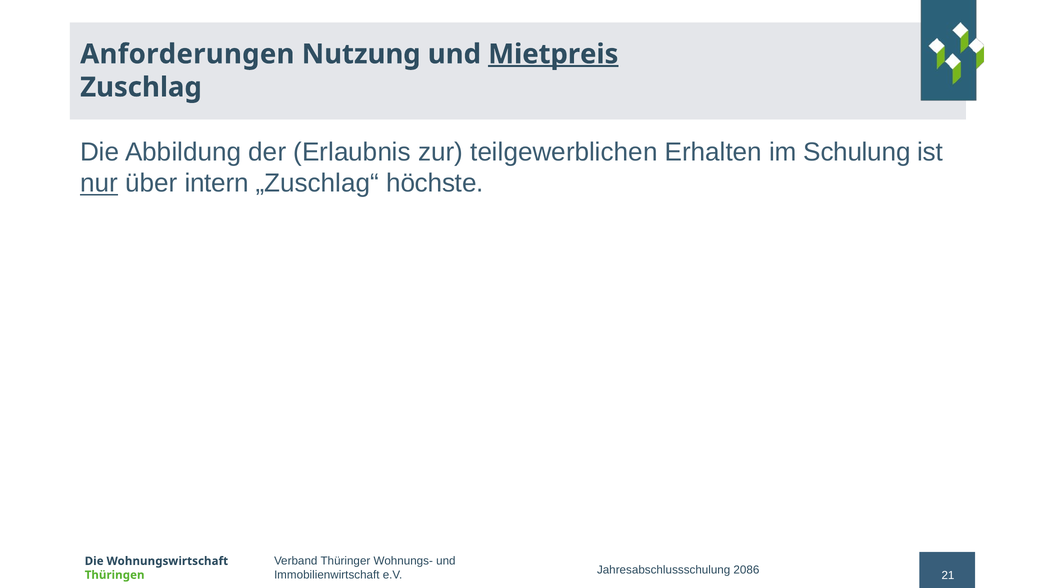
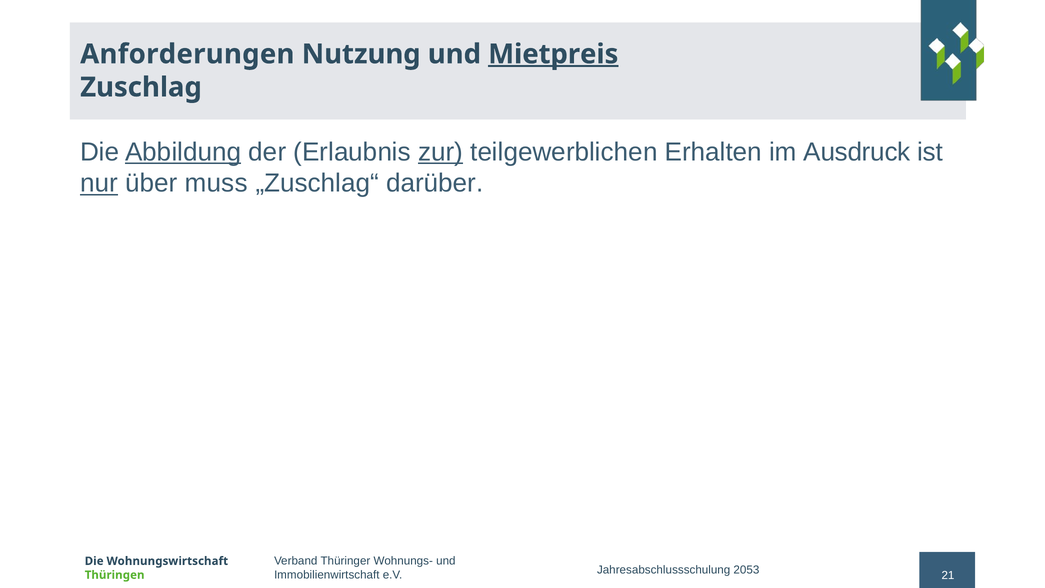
Abbildung underline: none -> present
zur underline: none -> present
Schulung: Schulung -> Ausdruck
intern: intern -> muss
höchste: höchste -> darüber
2086: 2086 -> 2053
